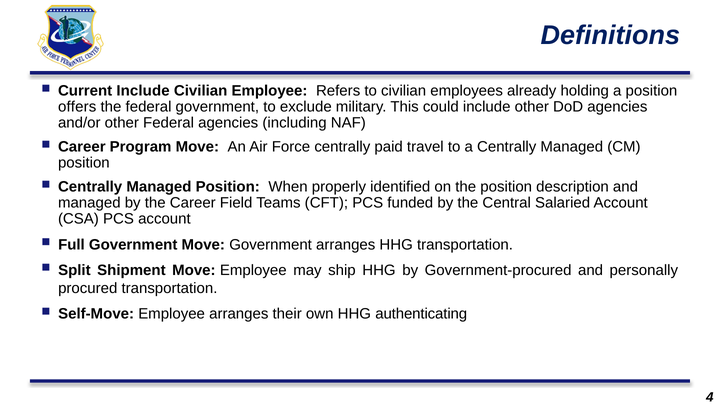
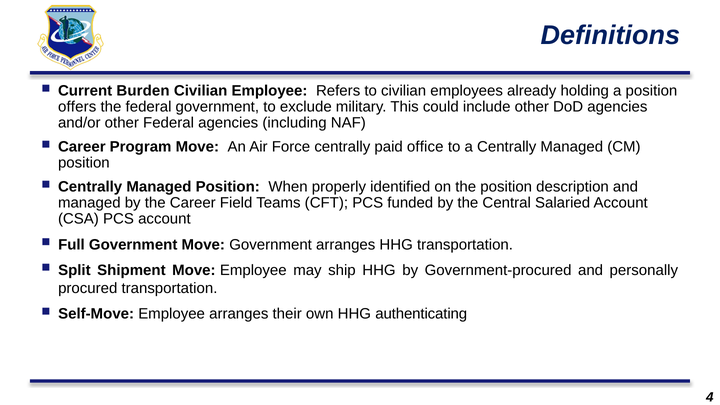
Current Include: Include -> Burden
travel: travel -> office
